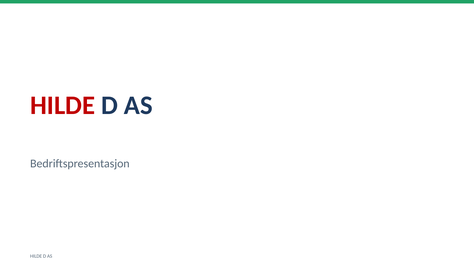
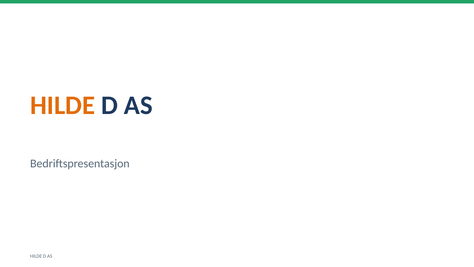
HILDE at (63, 105) colour: red -> orange
